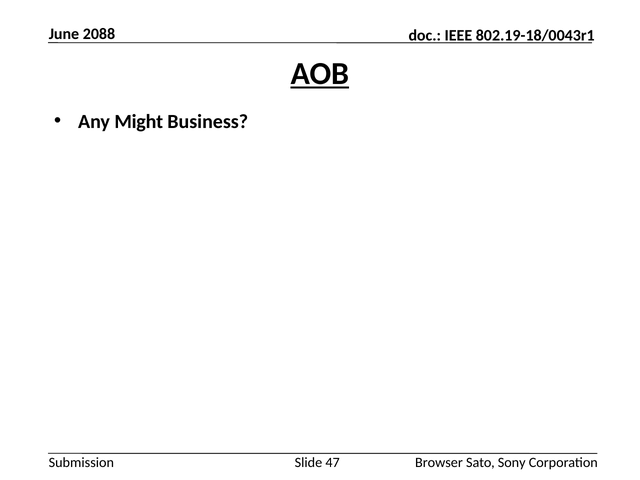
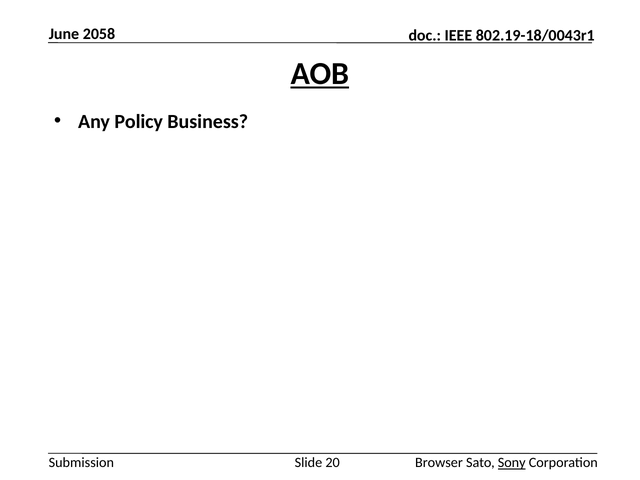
2088: 2088 -> 2058
Might: Might -> Policy
47: 47 -> 20
Sony underline: none -> present
